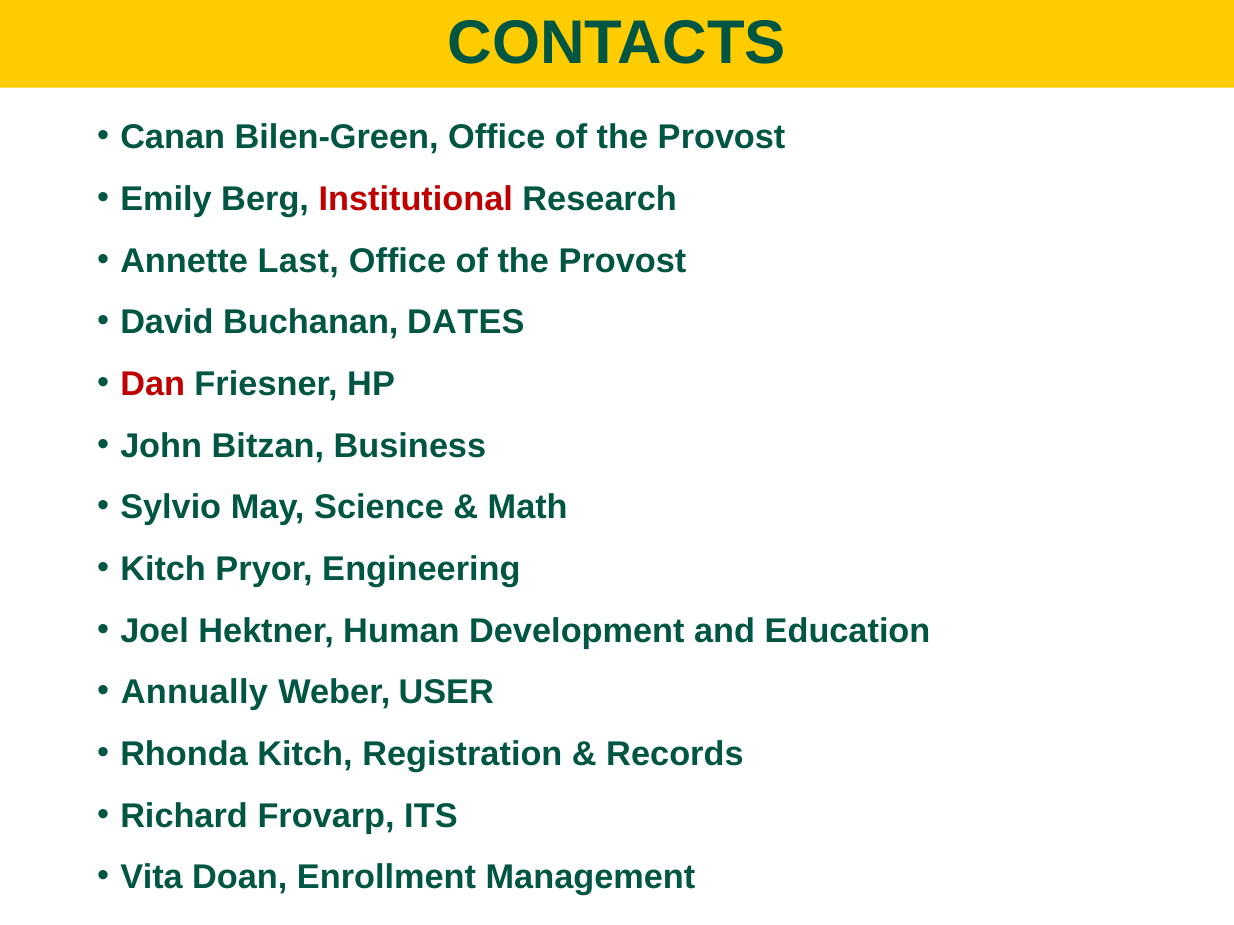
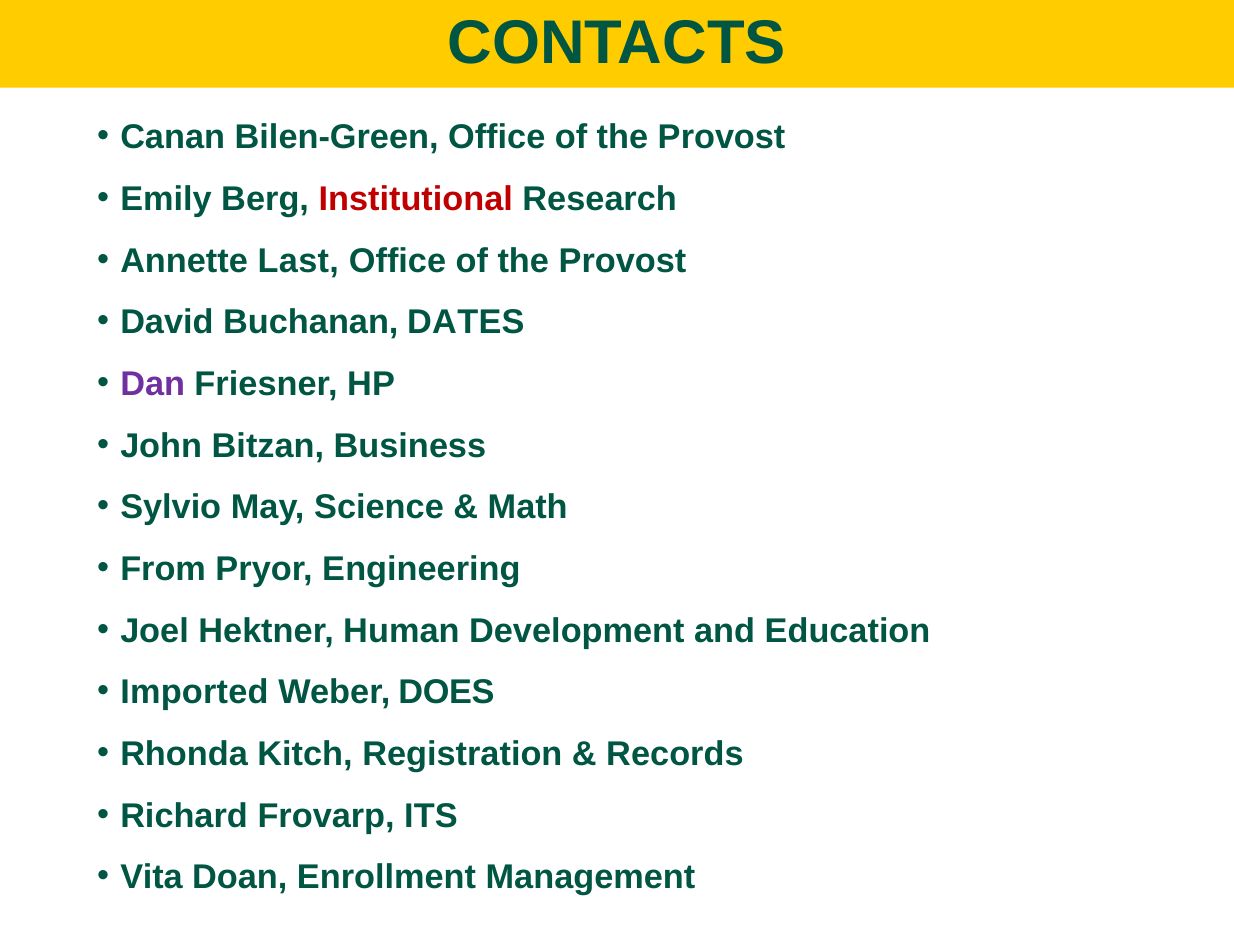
Dan colour: red -> purple
Kitch at (163, 569): Kitch -> From
Annually: Annually -> Imported
USER: USER -> DOES
